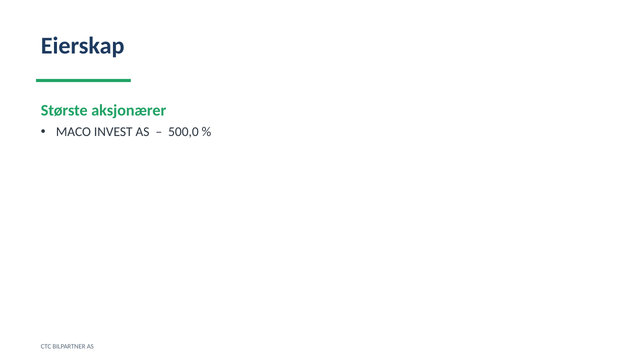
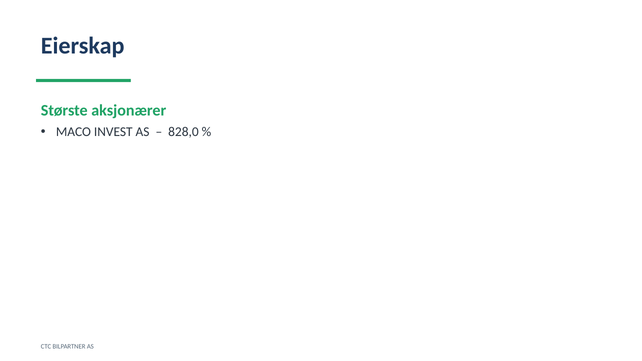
500,0: 500,0 -> 828,0
